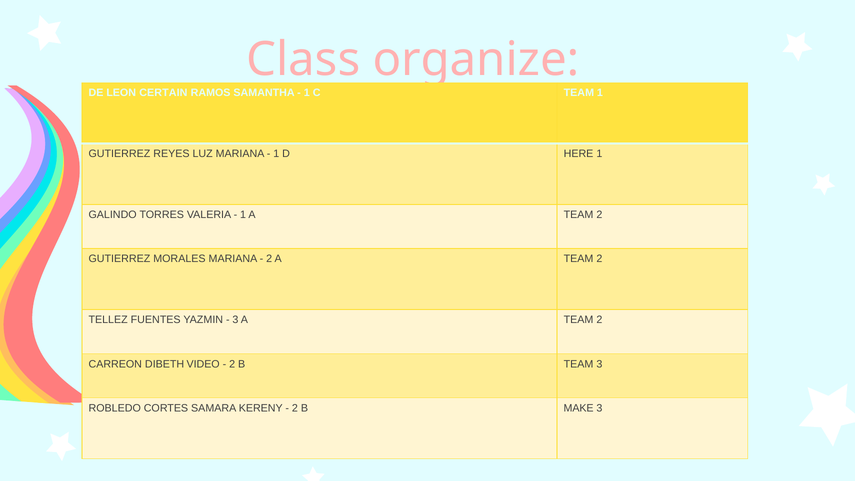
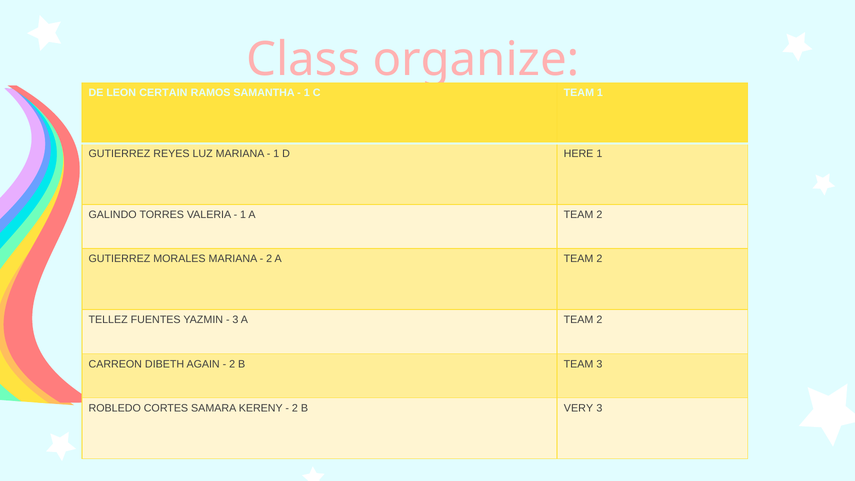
VIDEO: VIDEO -> AGAIN
MAKE: MAKE -> VERY
